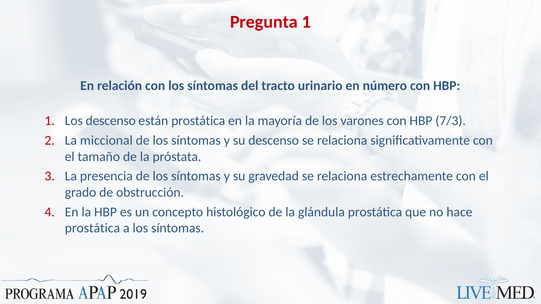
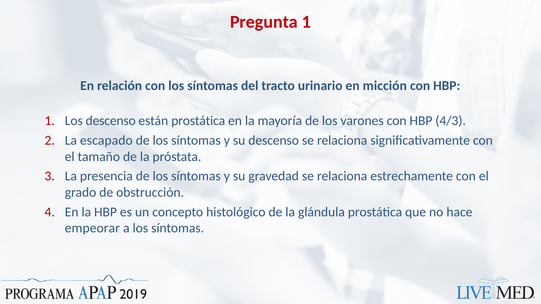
número: número -> micción
7/3: 7/3 -> 4/3
miccional: miccional -> escapado
prostática at (92, 228): prostática -> empeorar
